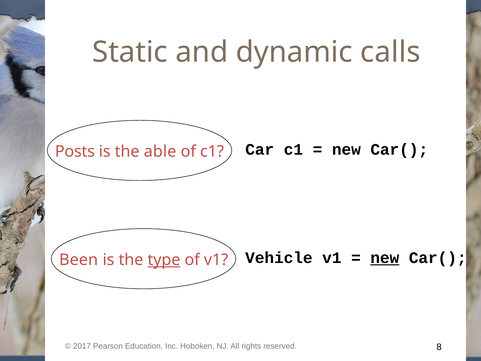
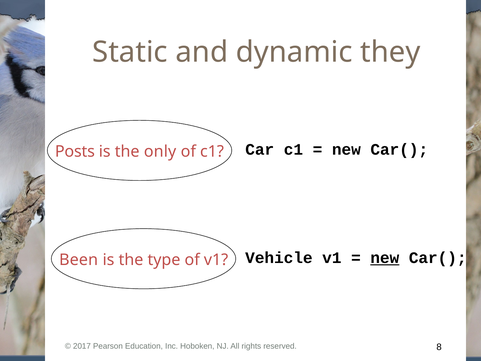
calls: calls -> they
able: able -> only
type underline: present -> none
